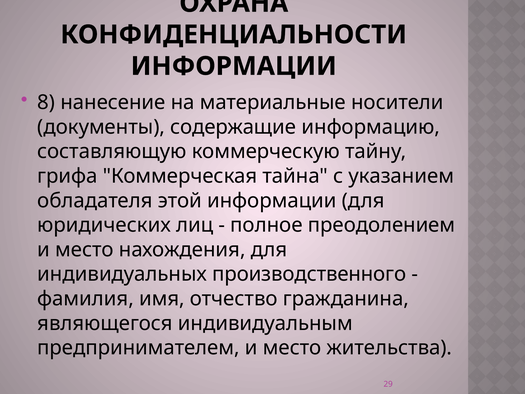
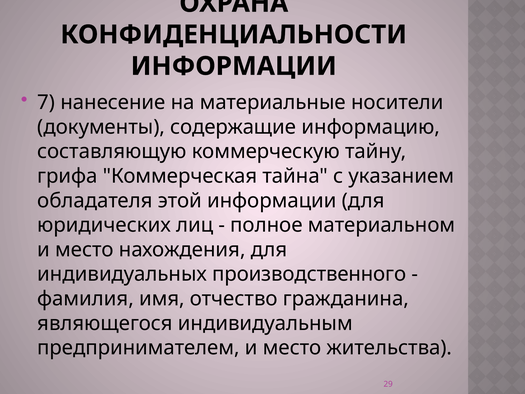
8: 8 -> 7
преодолением: преодолением -> материальном
